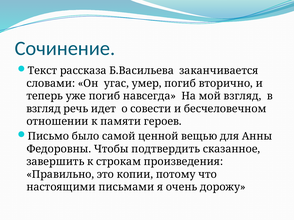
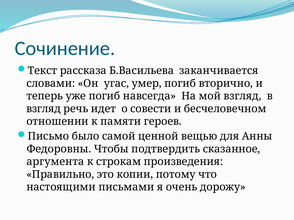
завершить: завершить -> аргумента
